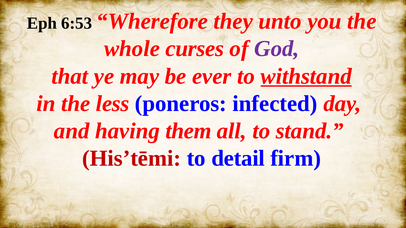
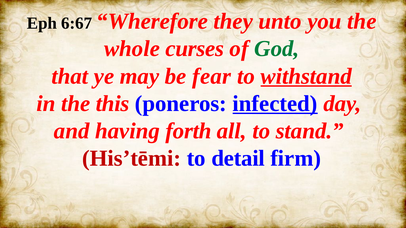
6:53: 6:53 -> 6:67
God colour: purple -> green
ever: ever -> fear
less: less -> this
infected underline: none -> present
them: them -> forth
